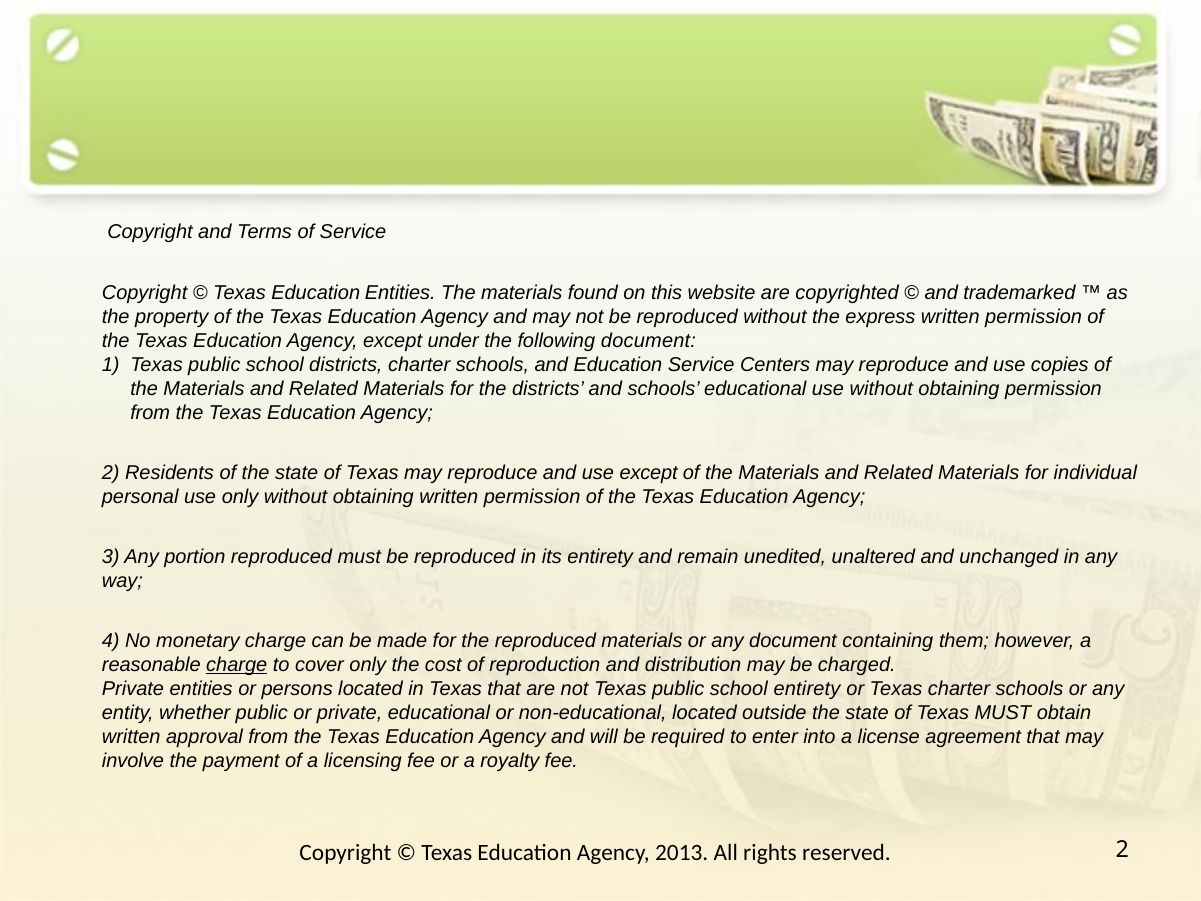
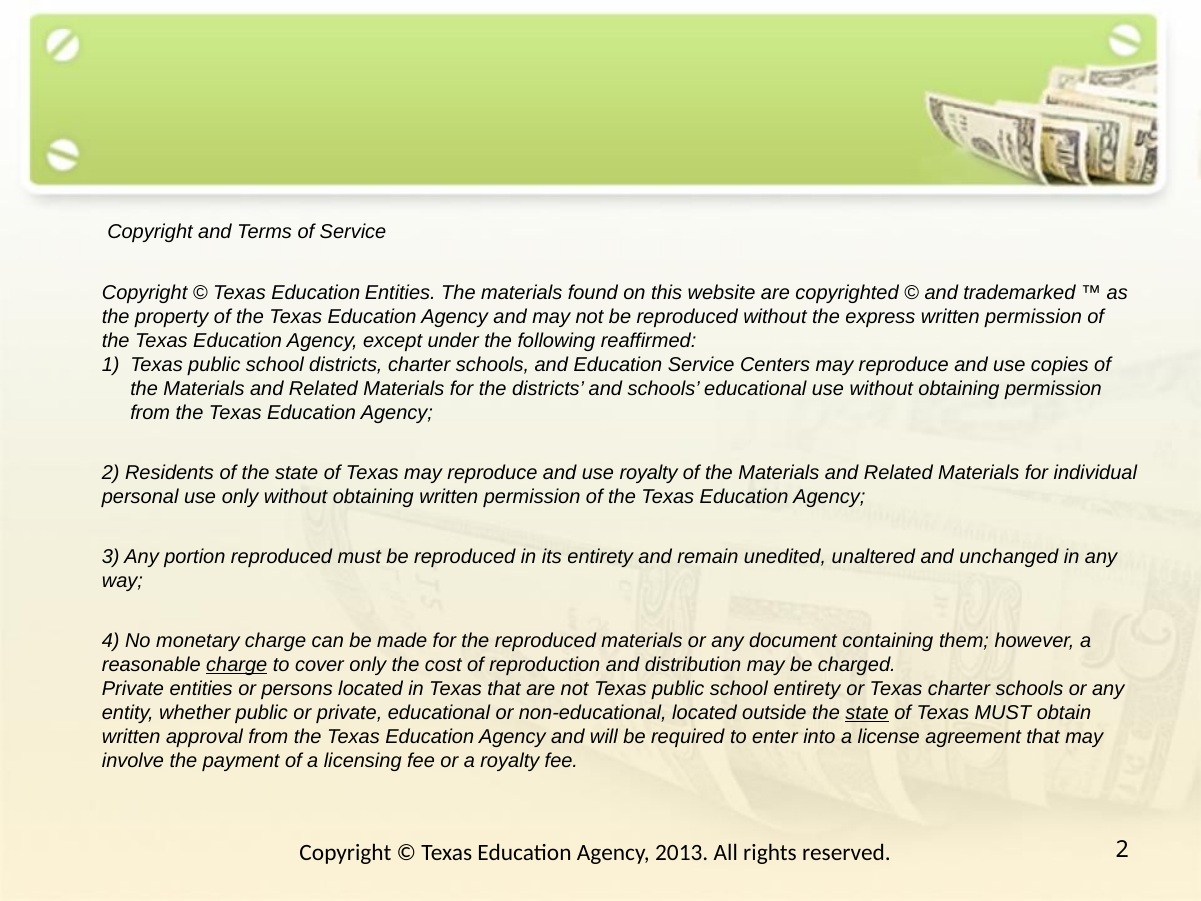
following document: document -> reaffirmed
use except: except -> royalty
state at (867, 713) underline: none -> present
